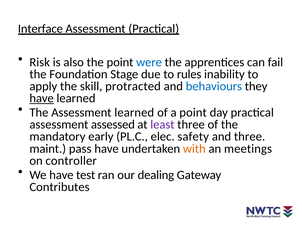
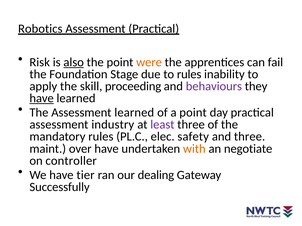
Interface: Interface -> Robotics
also underline: none -> present
were colour: blue -> orange
protracted: protracted -> proceeding
behaviours colour: blue -> purple
assessed: assessed -> industry
mandatory early: early -> rules
pass: pass -> over
meetings: meetings -> negotiate
test: test -> tier
Contributes: Contributes -> Successfully
